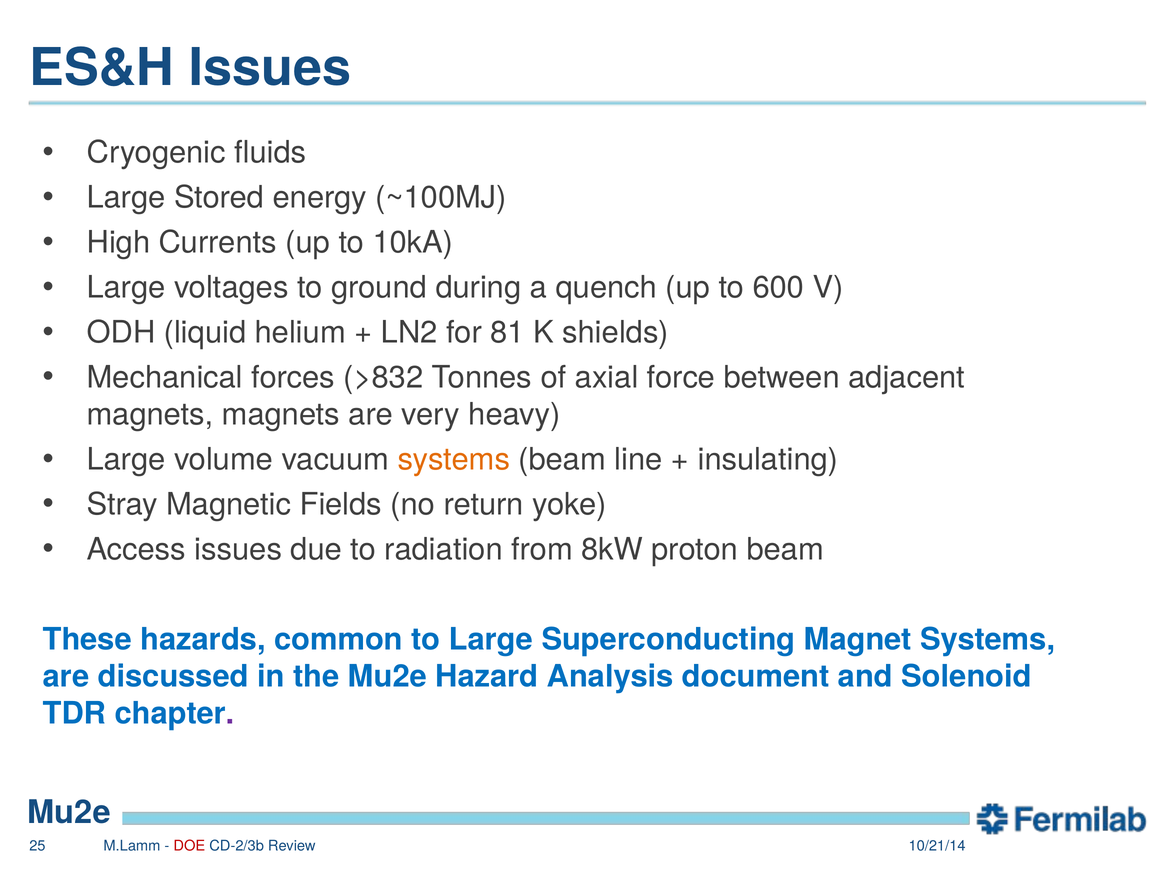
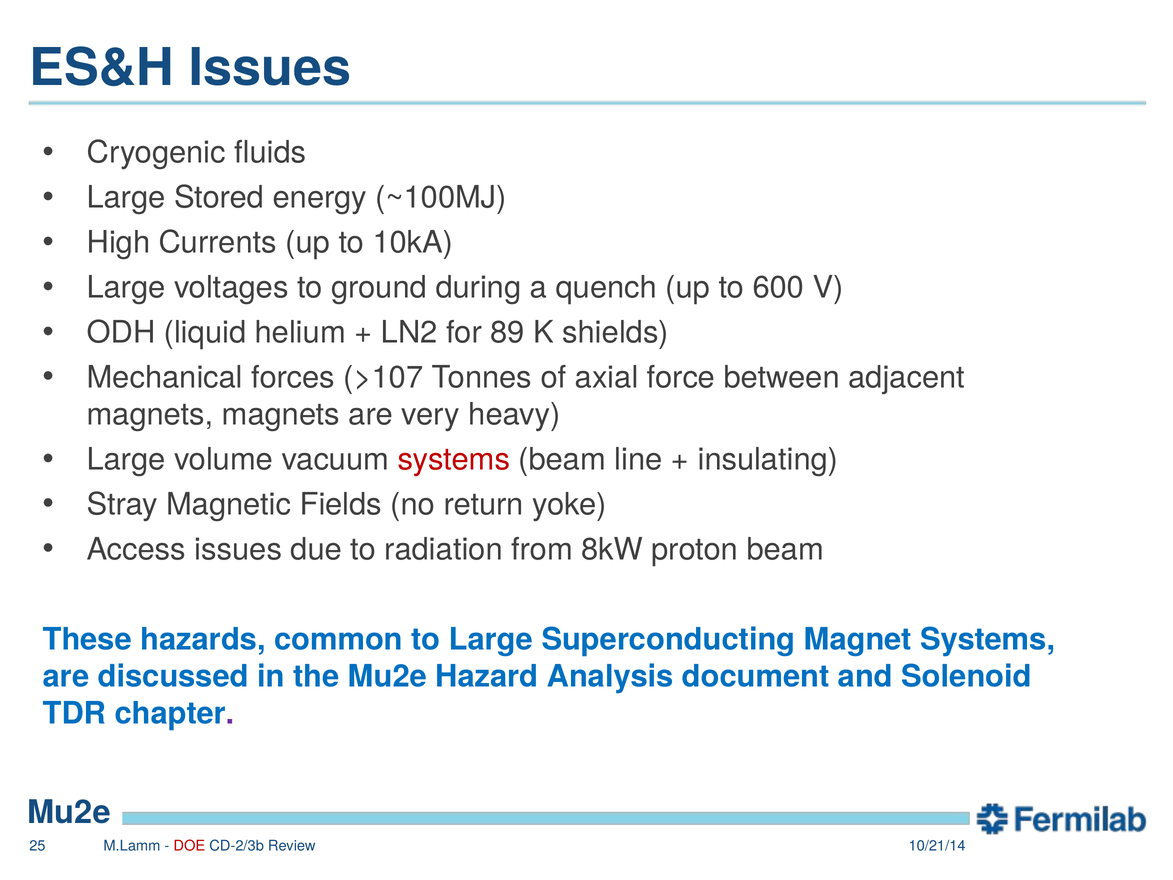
81: 81 -> 89
>832: >832 -> >107
systems at (454, 459) colour: orange -> red
